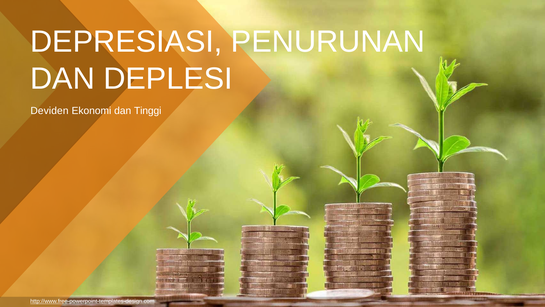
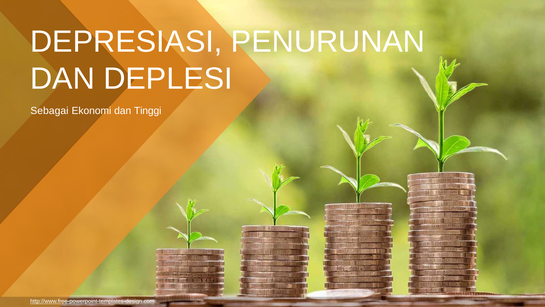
Deviden: Deviden -> Sebagai
